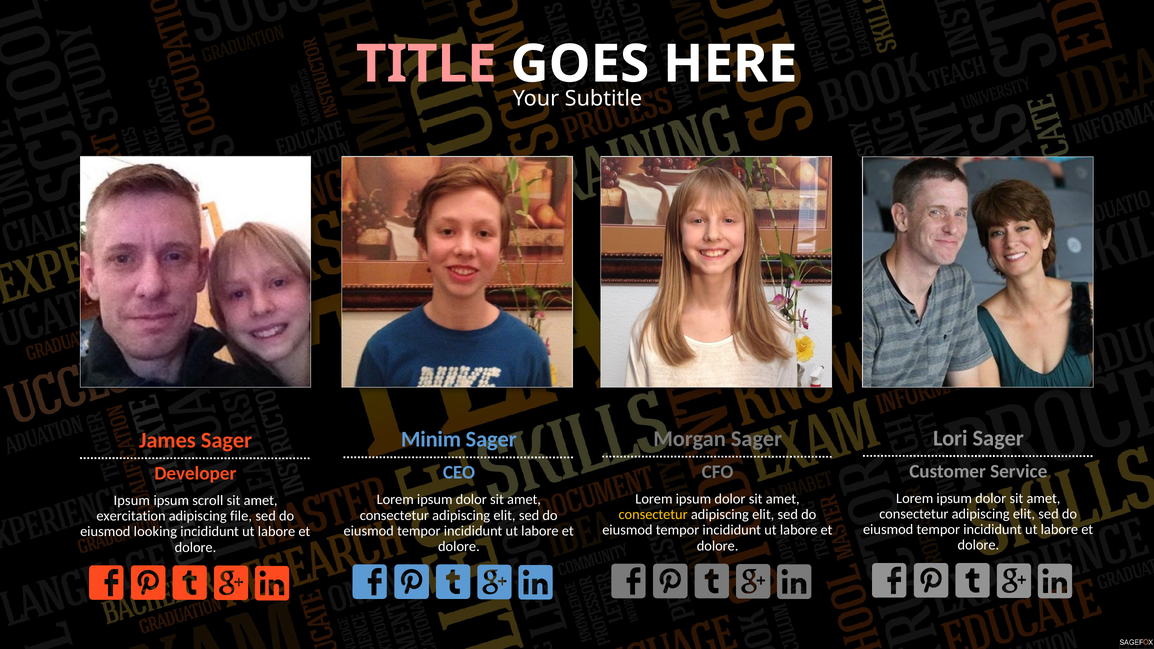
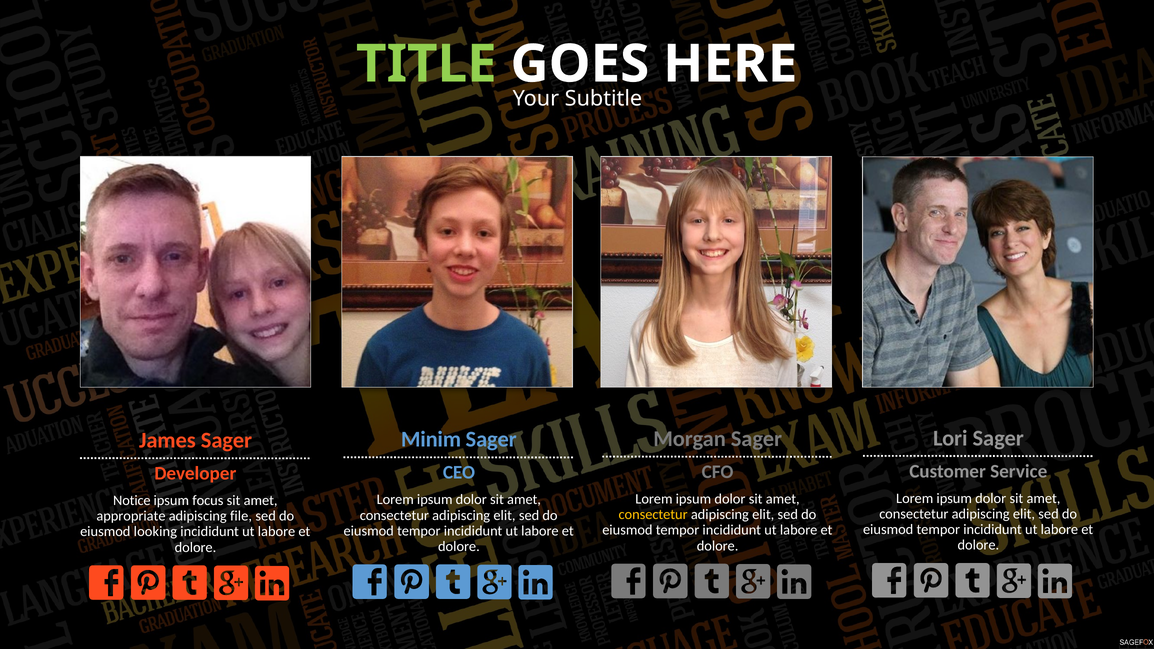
TITLE colour: pink -> light green
Ipsum at (132, 501): Ipsum -> Notice
scroll: scroll -> focus
exercitation: exercitation -> appropriate
